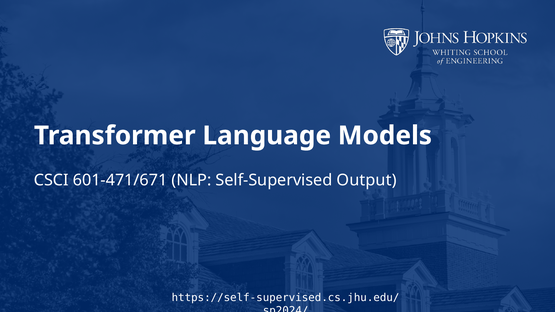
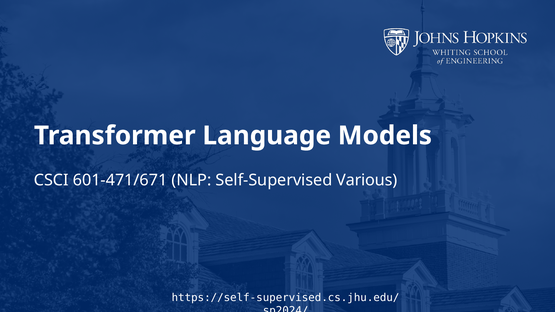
Output: Output -> Various
